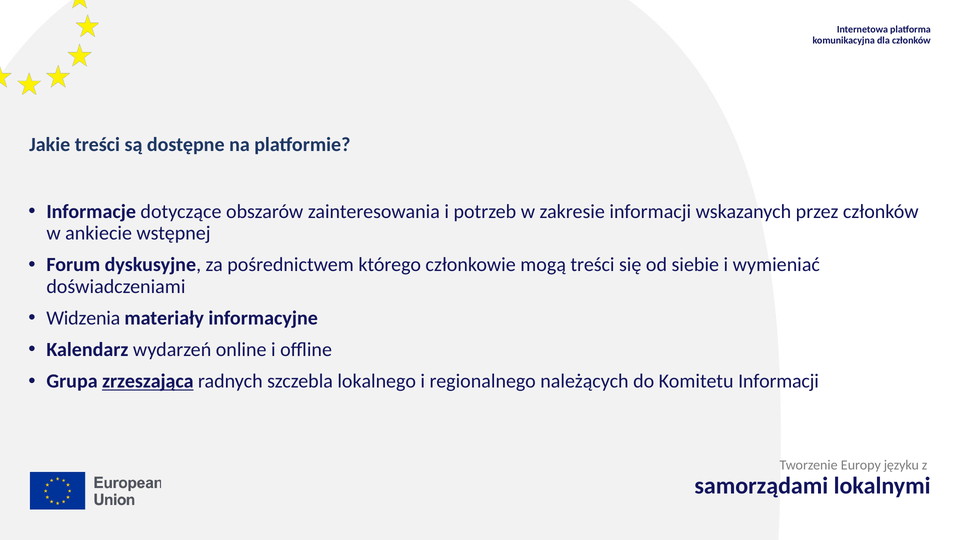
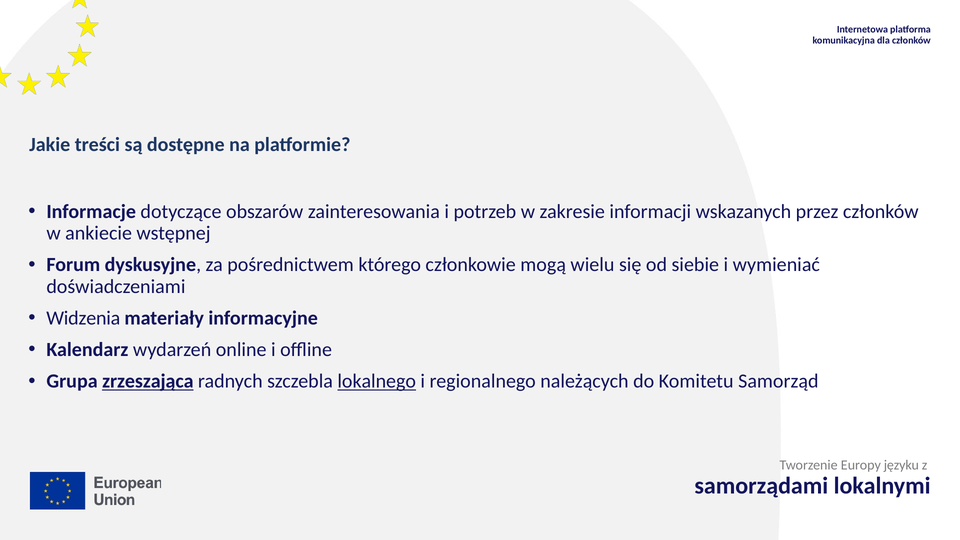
mogą treści: treści -> wielu
lokalnego underline: none -> present
Komitetu Informacji: Informacji -> Samorząd
